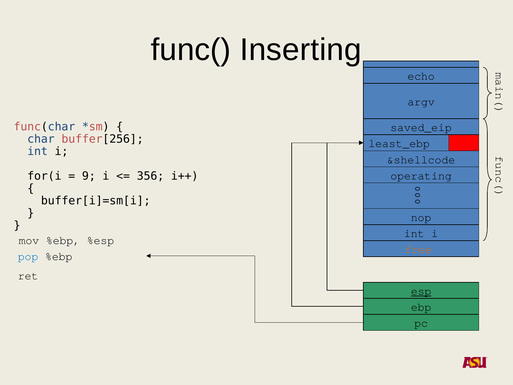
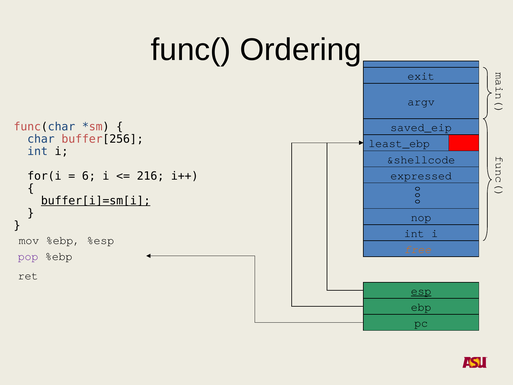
Inserting: Inserting -> Ordering
echo: echo -> exit
operating: operating -> expressed
9: 9 -> 6
356: 356 -> 216
buffer[i]=sm[i underline: none -> present
pop colour: blue -> purple
